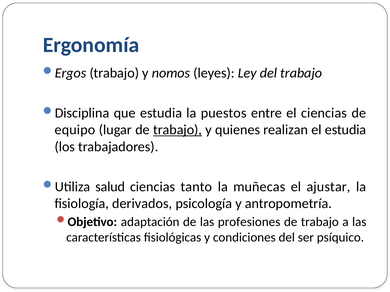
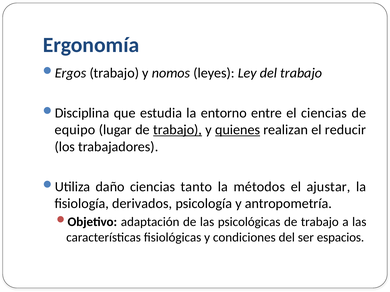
puestos: puestos -> entorno
quienes underline: none -> present
el estudia: estudia -> reducir
salud: salud -> daño
muñecas: muñecas -> métodos
profesiones: profesiones -> psicológicas
psíquico: psíquico -> espacios
